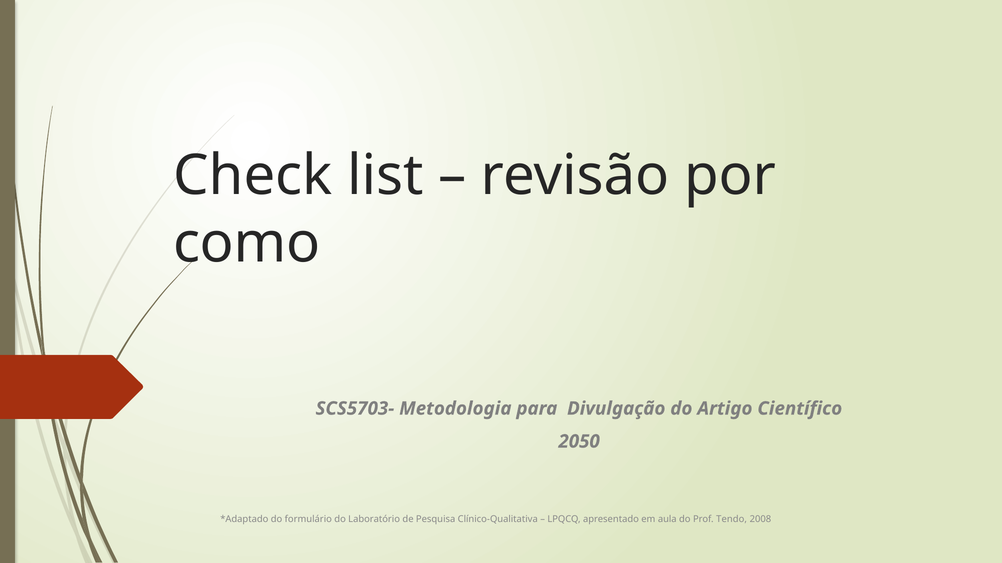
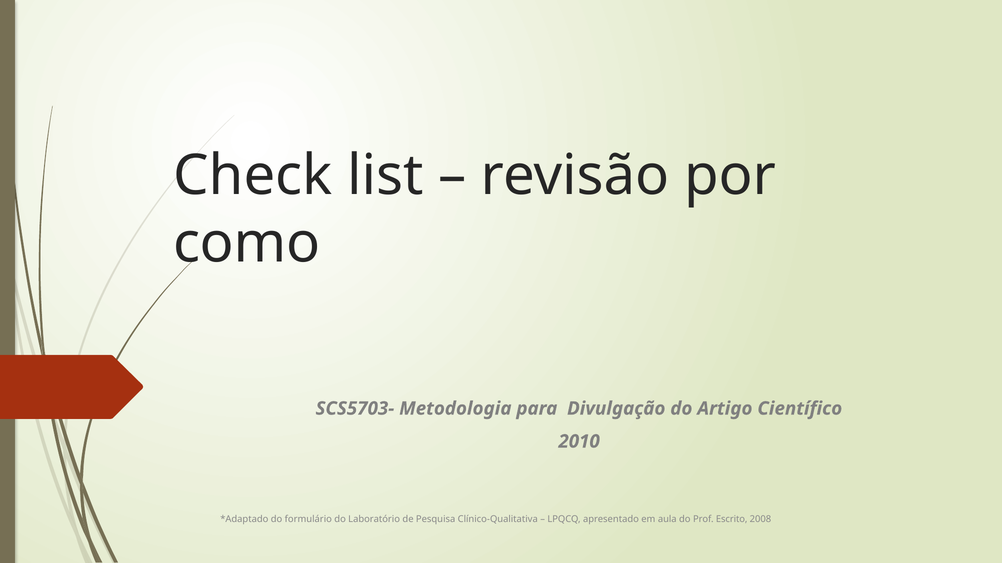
2050: 2050 -> 2010
Tendo: Tendo -> Escrito
